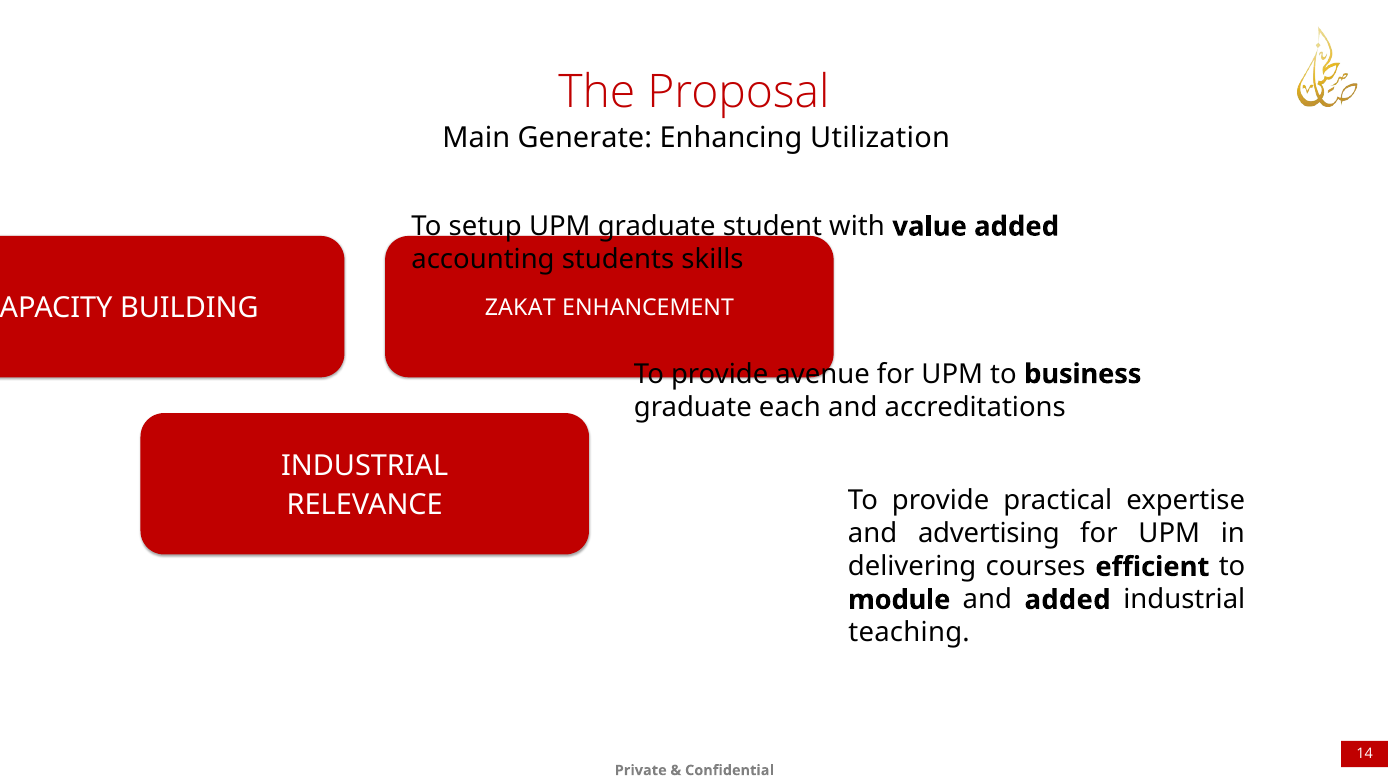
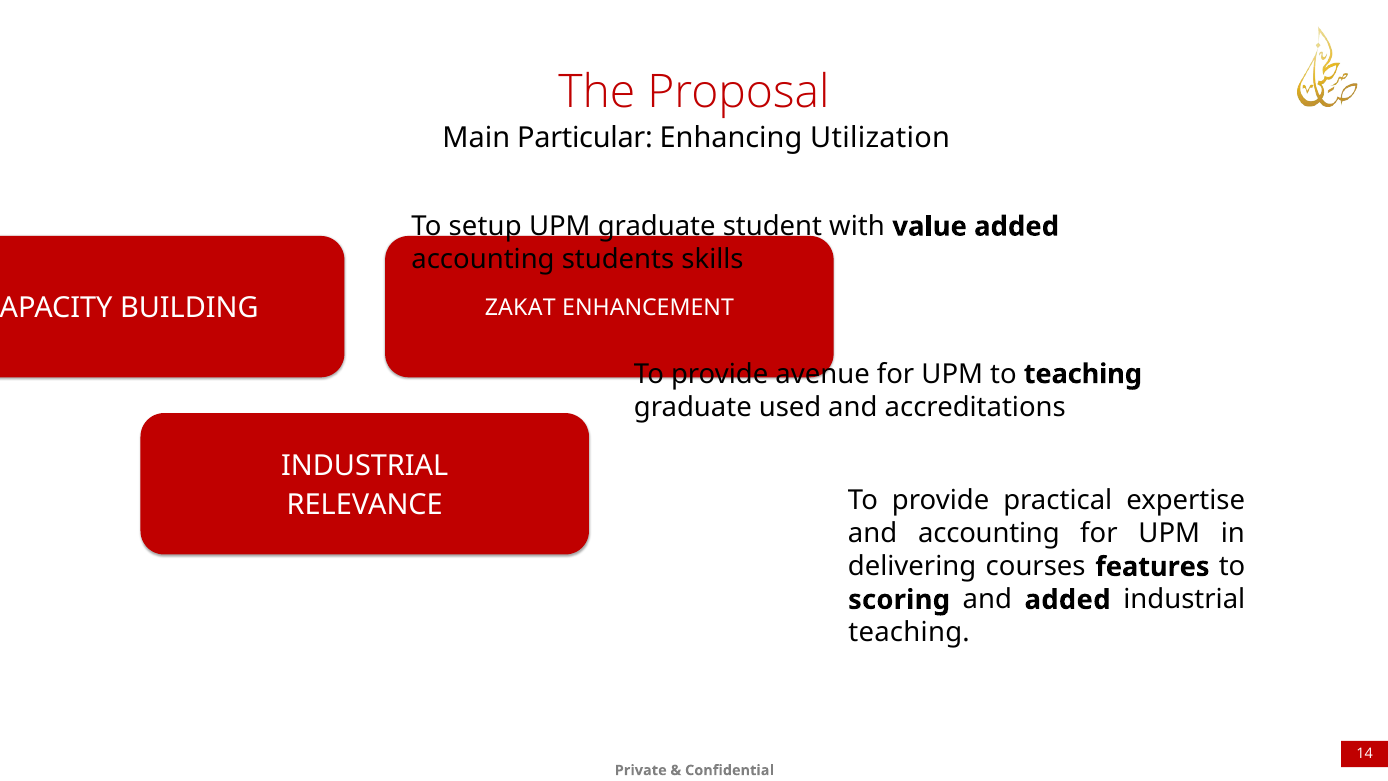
Generate: Generate -> Particular
to business: business -> teaching
each: each -> used
and advertising: advertising -> accounting
efficient: efficient -> features
module: module -> scoring
